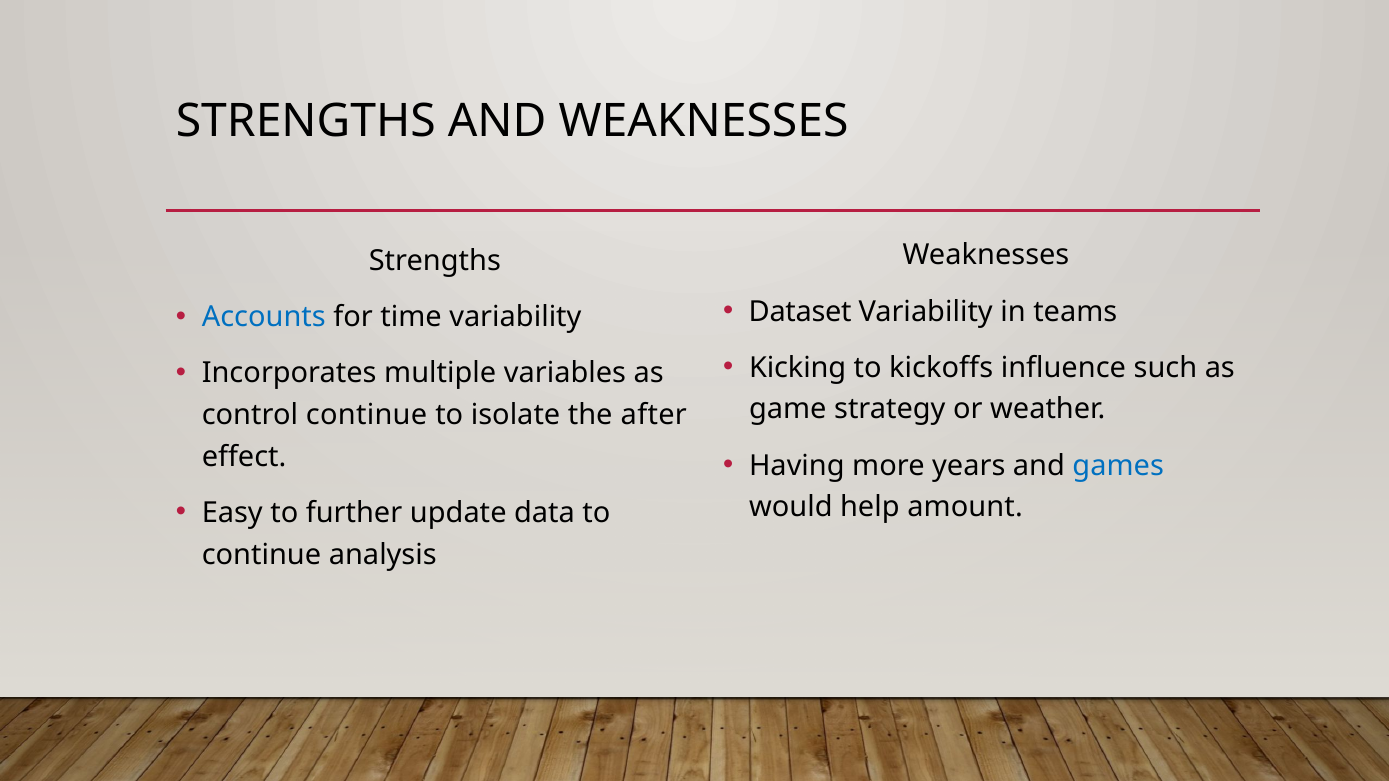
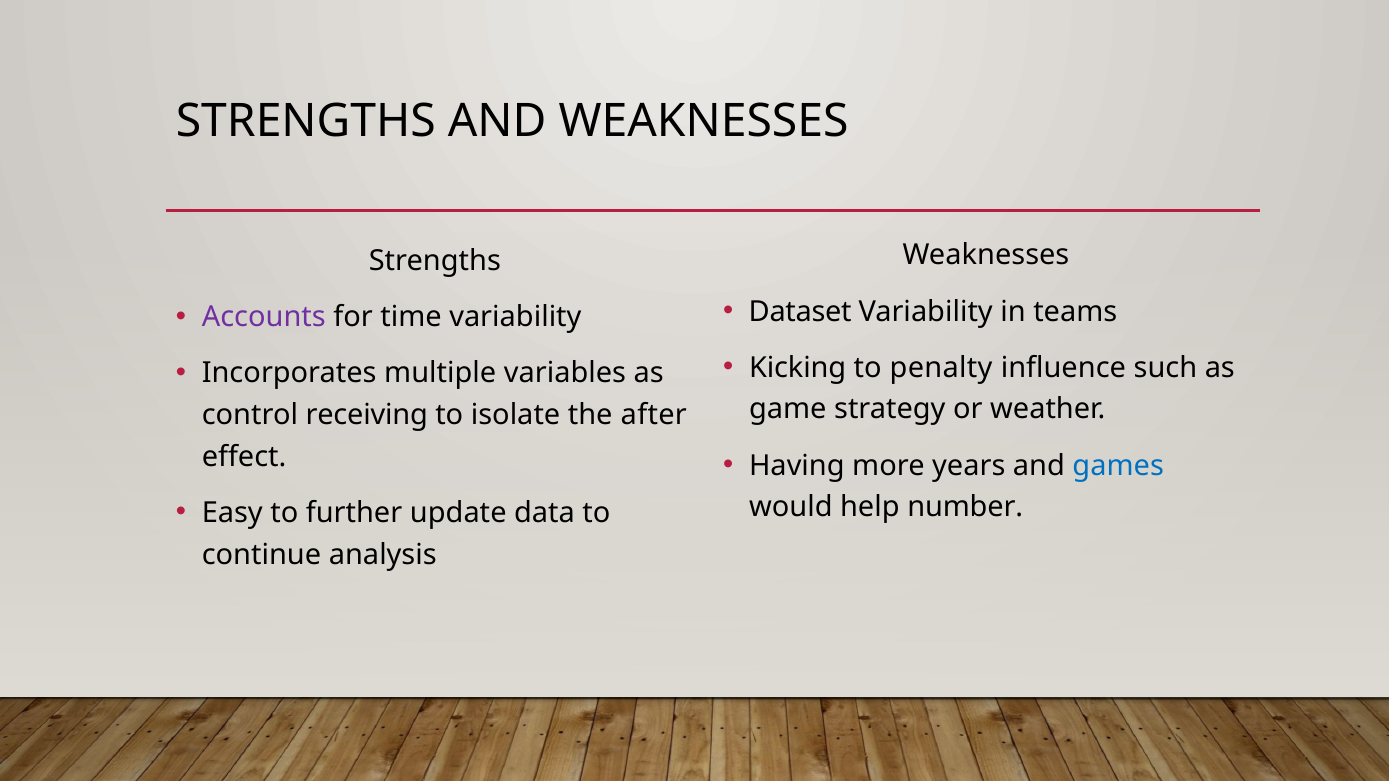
Accounts colour: blue -> purple
kickoffs: kickoffs -> penalty
control continue: continue -> receiving
amount: amount -> number
